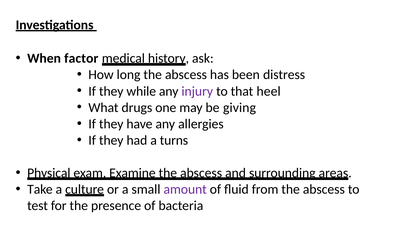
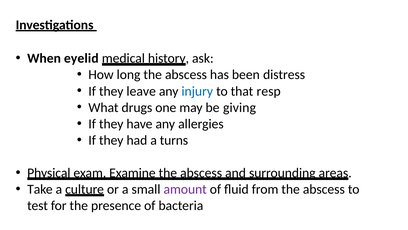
factor: factor -> eyelid
while: while -> leave
injury colour: purple -> blue
heel: heel -> resp
